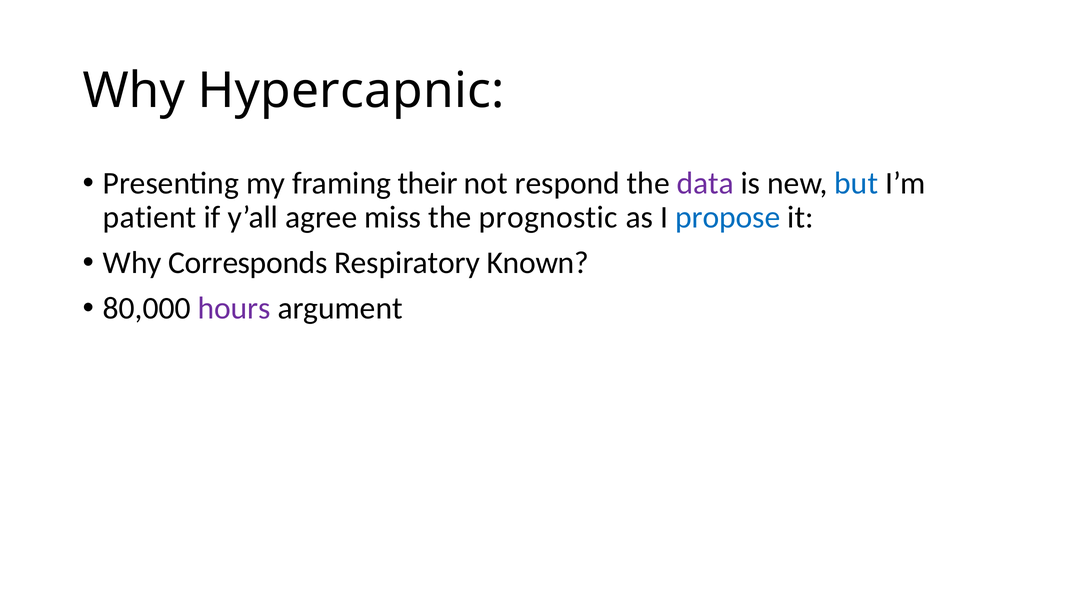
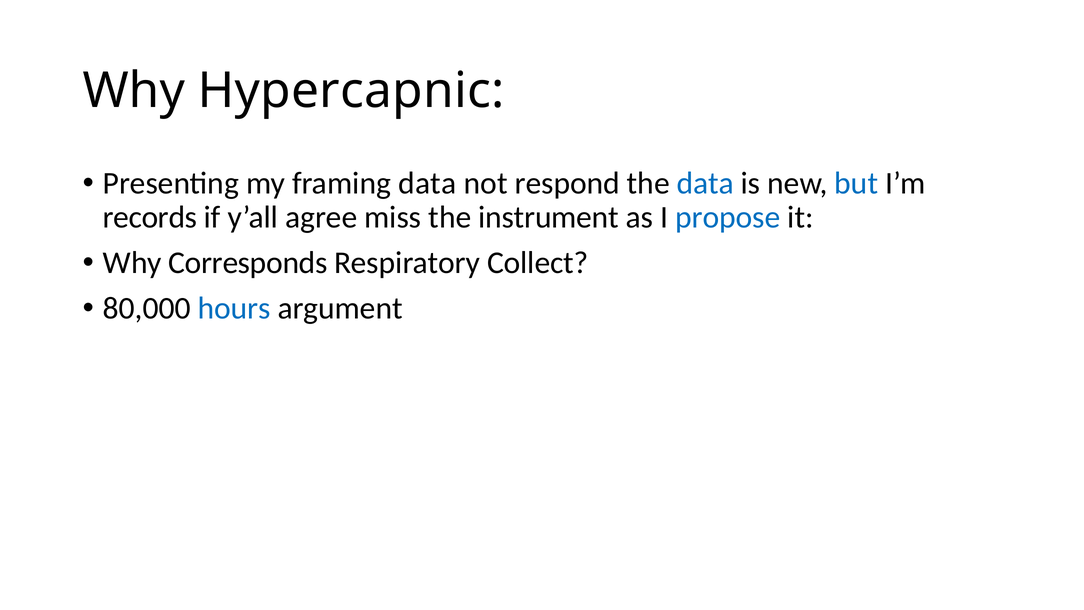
framing their: their -> data
data at (705, 183) colour: purple -> blue
patient: patient -> records
prognostic: prognostic -> instrument
Known: Known -> Collect
hours colour: purple -> blue
